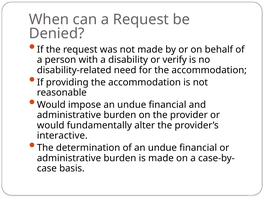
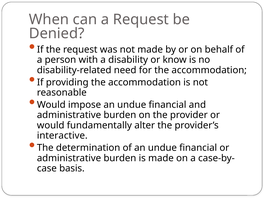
verify: verify -> know
